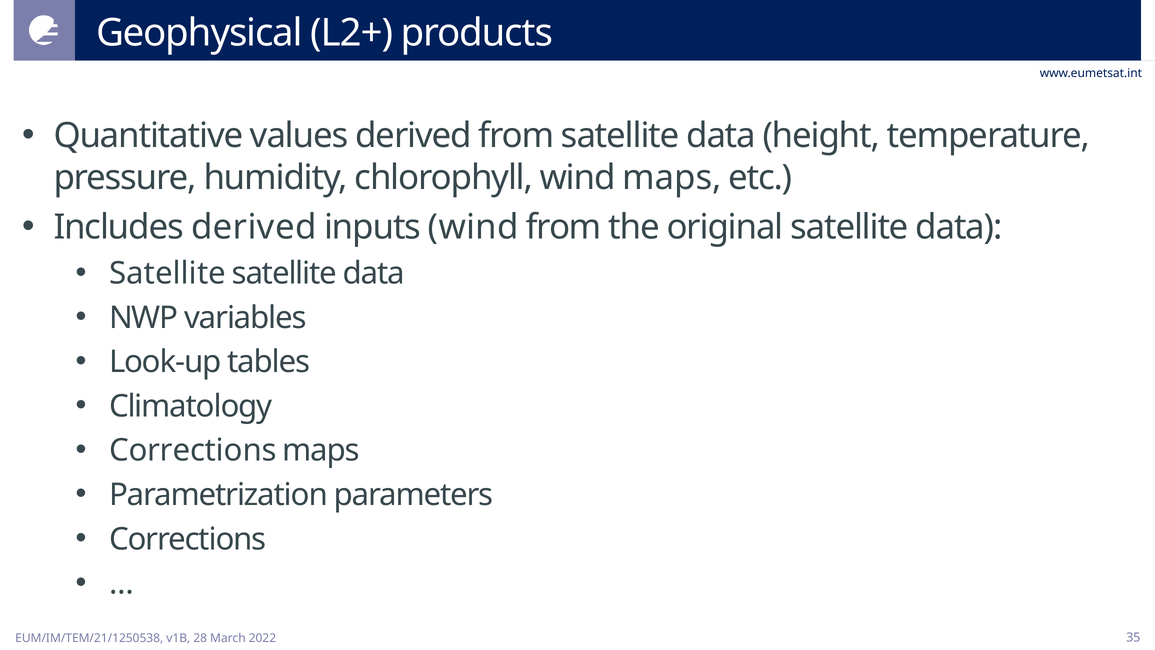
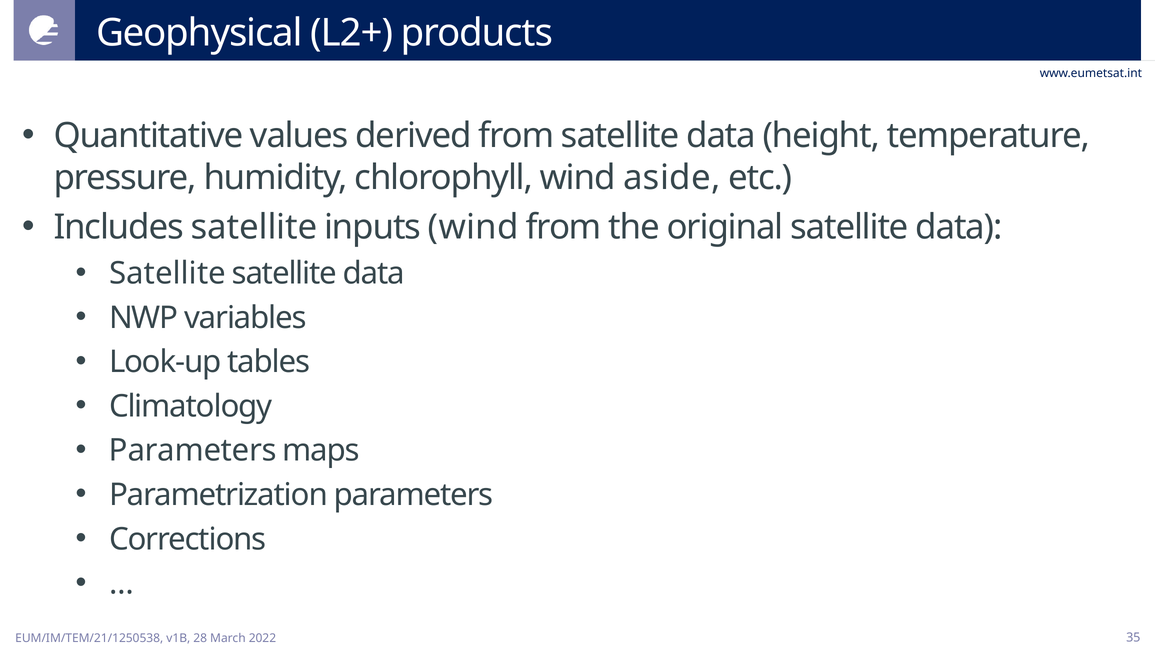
wind maps: maps -> aside
Includes derived: derived -> satellite
Corrections at (193, 450): Corrections -> Parameters
